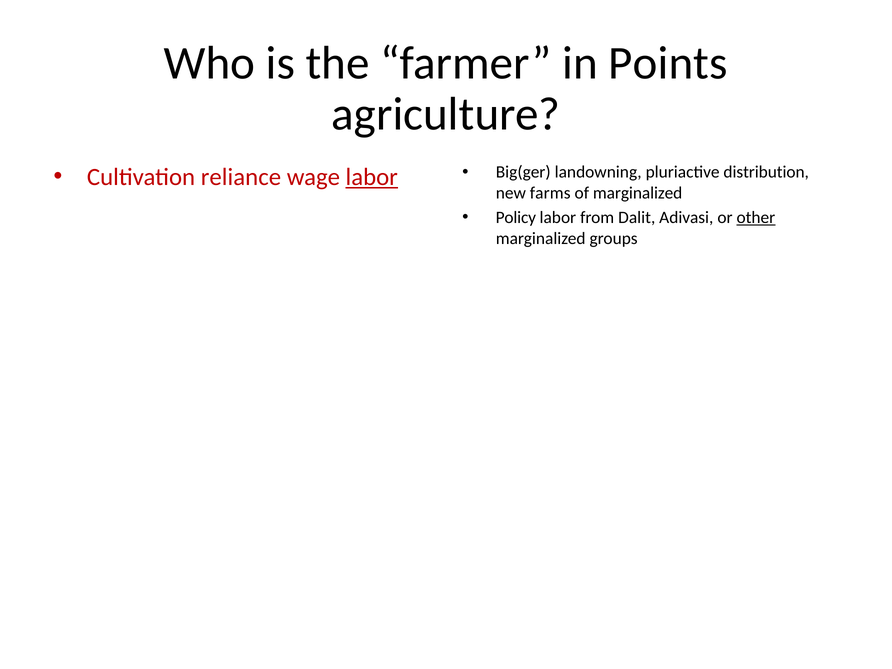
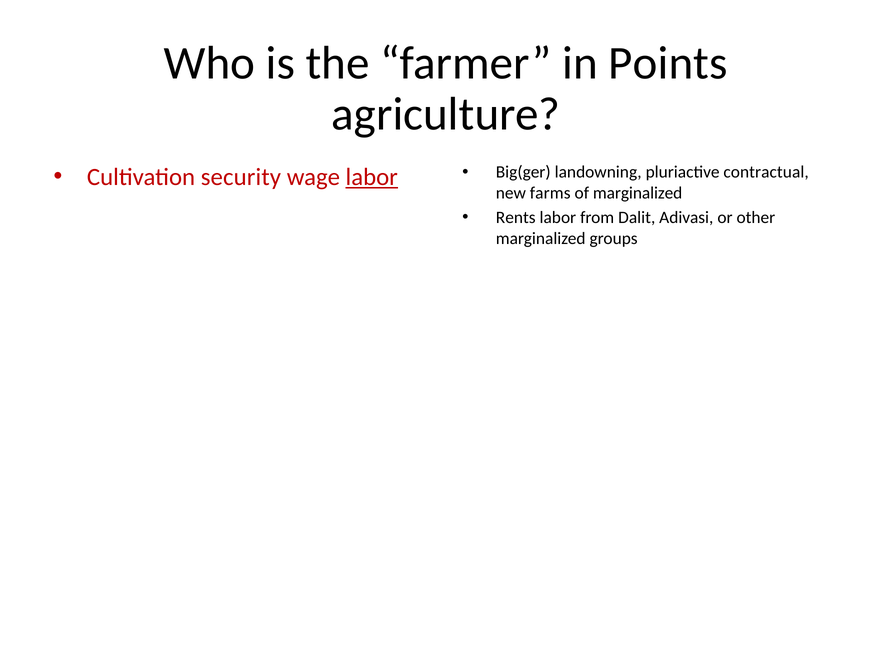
reliance: reliance -> security
distribution: distribution -> contractual
Policy: Policy -> Rents
other underline: present -> none
